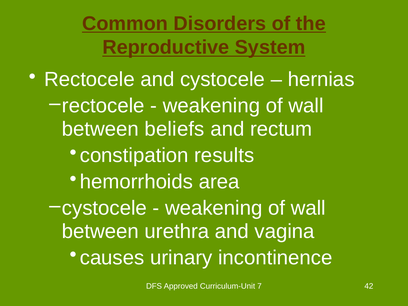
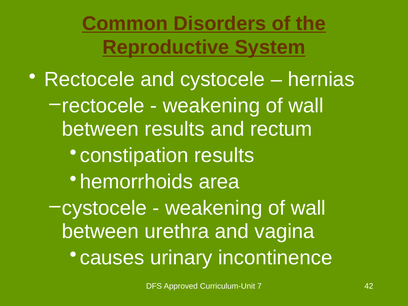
between beliefs: beliefs -> results
